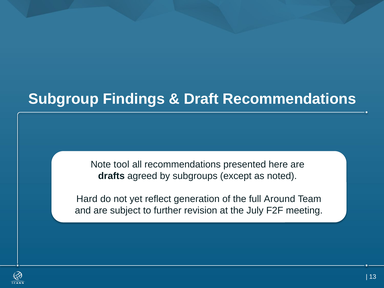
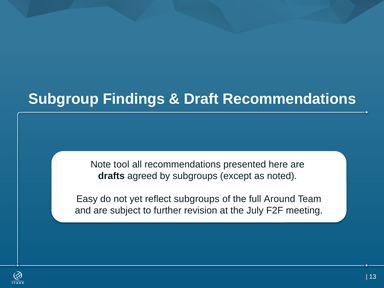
Hard: Hard -> Easy
reflect generation: generation -> subgroups
